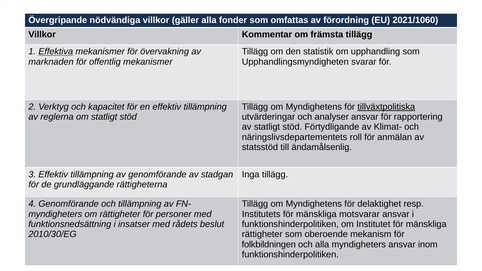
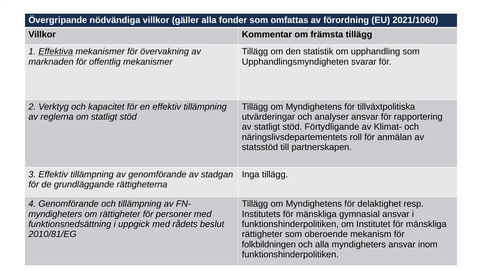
tillväxtpolitiska underline: present -> none
ändamålsenlig: ändamålsenlig -> partnerskapen
motsvarar: motsvarar -> gymnasial
insatser: insatser -> uppgick
2010/30/EG: 2010/30/EG -> 2010/81/EG
